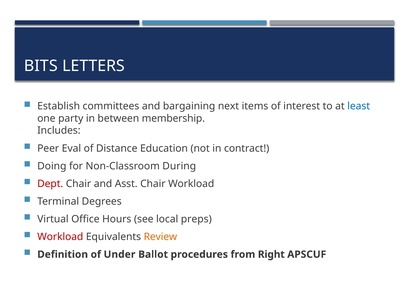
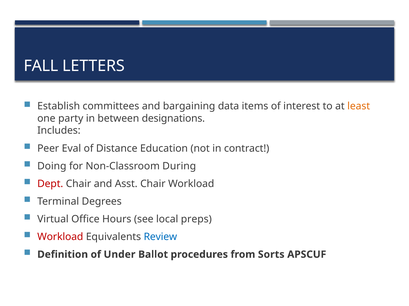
BITS: BITS -> FALL
next: next -> data
least colour: blue -> orange
membership: membership -> designations
Review colour: orange -> blue
Right: Right -> Sorts
